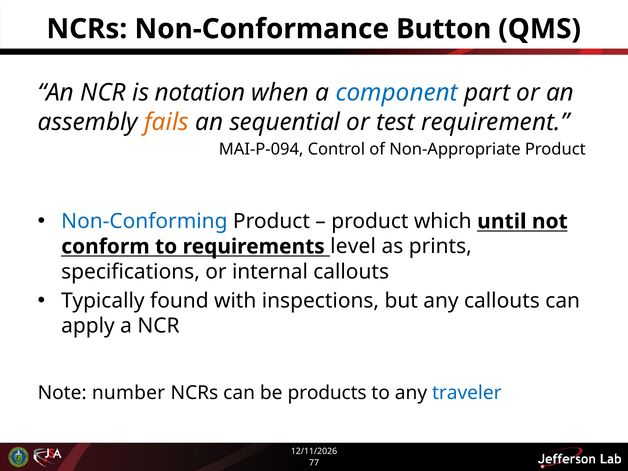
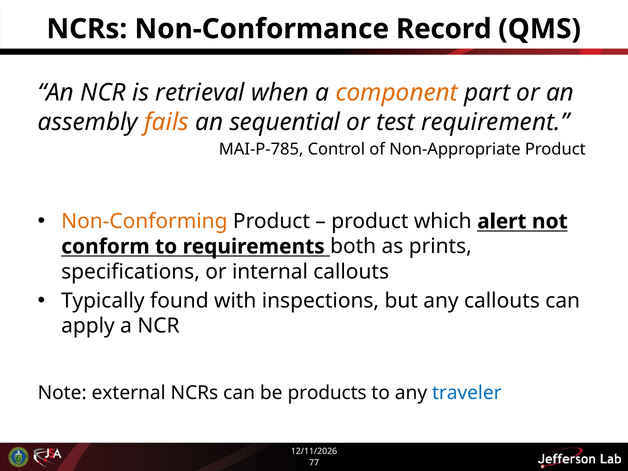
Button: Button -> Record
notation: notation -> retrieval
component colour: blue -> orange
MAI-P-094: MAI-P-094 -> MAI-P-785
Non-Conforming colour: blue -> orange
until: until -> alert
level: level -> both
number: number -> external
